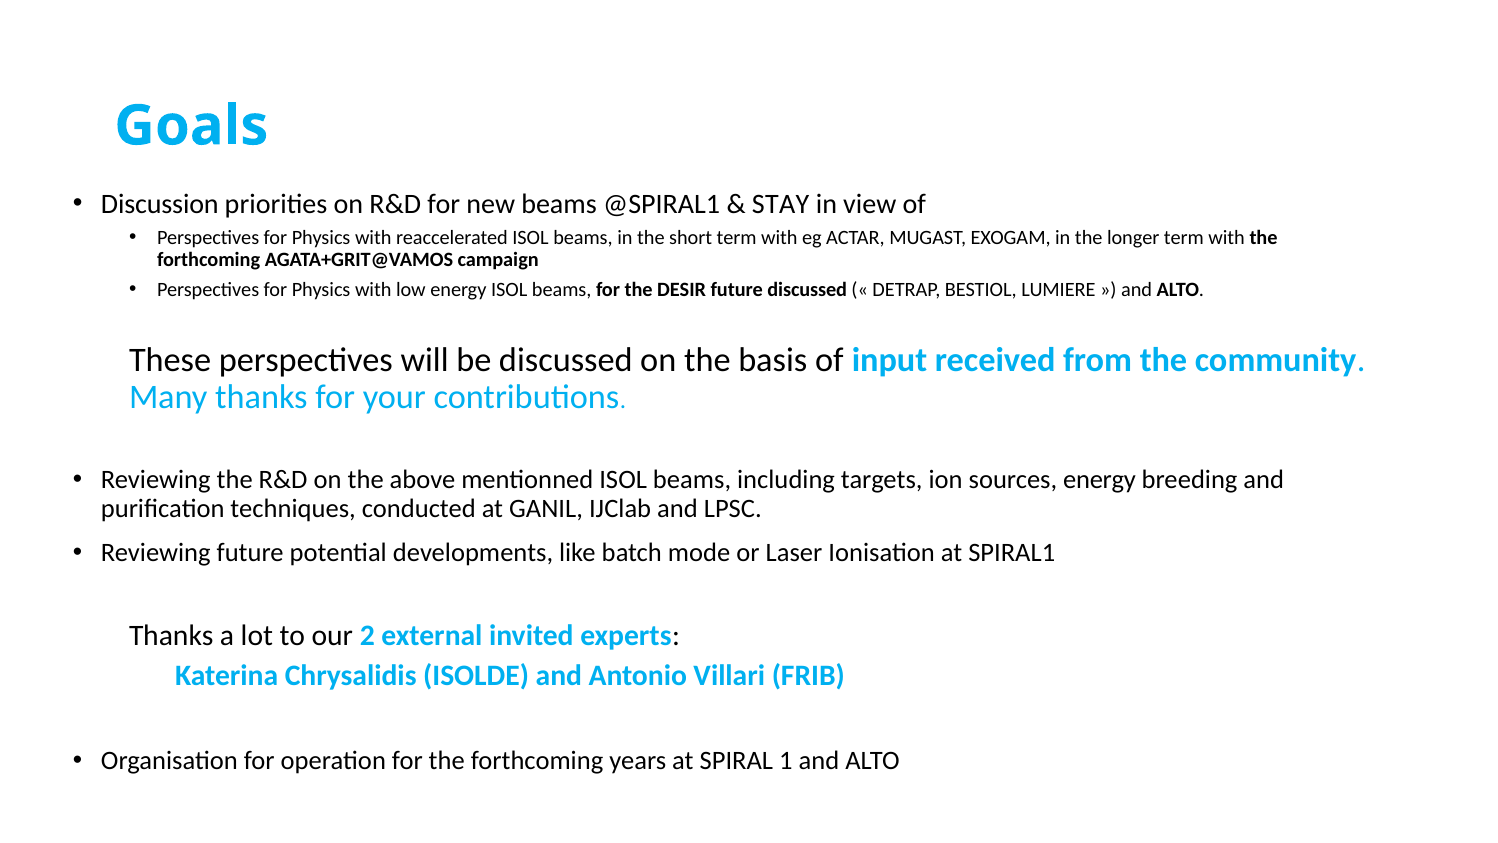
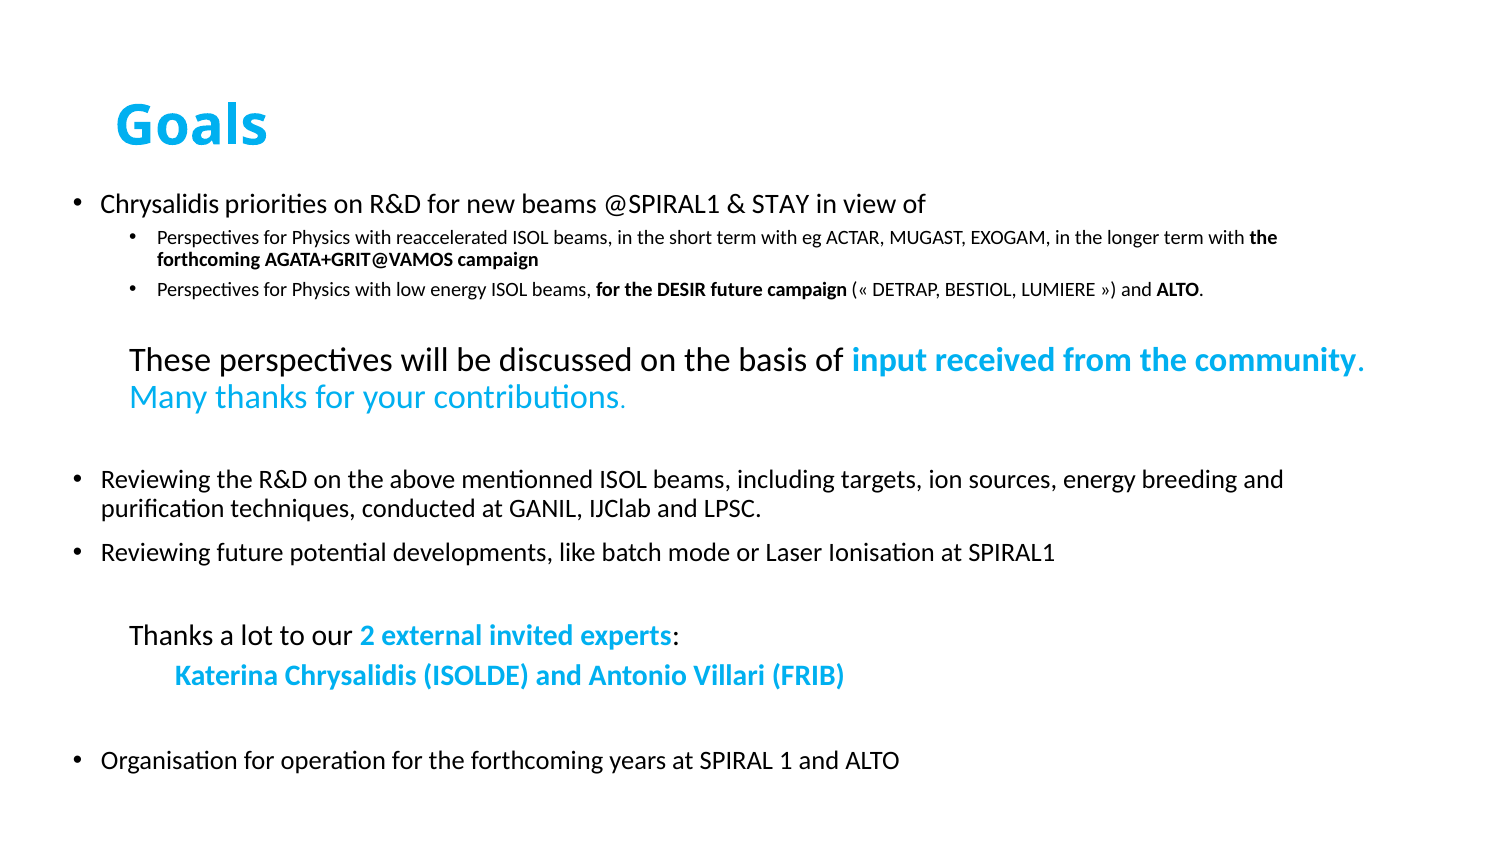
Discussion at (160, 204): Discussion -> Chrysalidis
future discussed: discussed -> campaign
